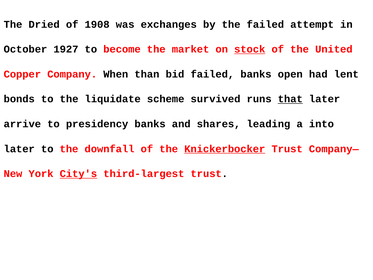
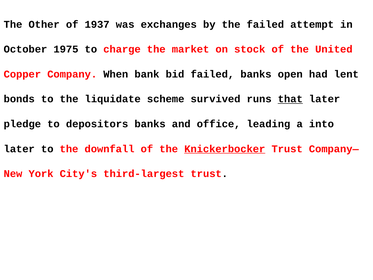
Dried: Dried -> Other
1908: 1908 -> 1937
1927: 1927 -> 1975
become: become -> charge
stock underline: present -> none
than: than -> bank
arrive: arrive -> pledge
presidency: presidency -> depositors
shares: shares -> office
City's underline: present -> none
